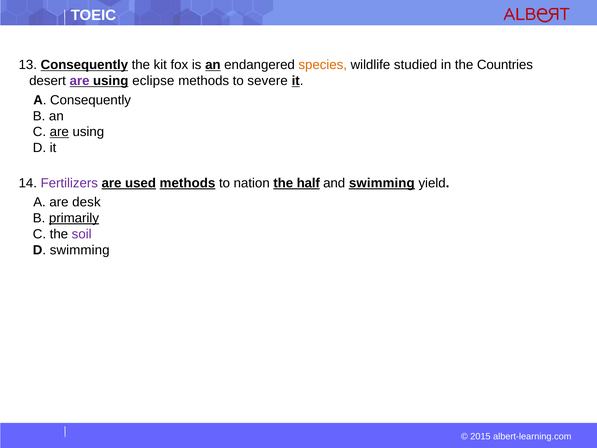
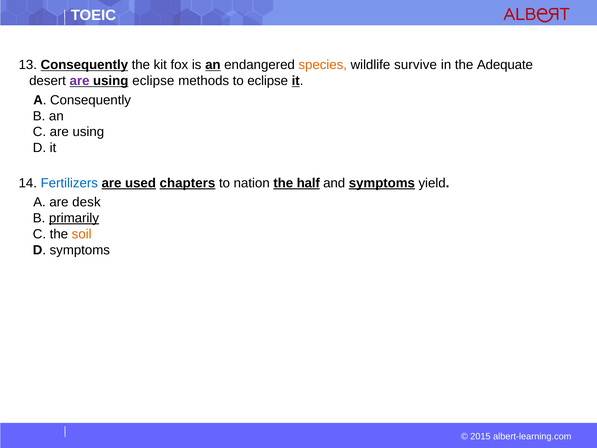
studied: studied -> survive
Countries: Countries -> Adequate
to severe: severe -> eclipse
are at (59, 132) underline: present -> none
Fertilizers colour: purple -> blue
used methods: methods -> chapters
and swimming: swimming -> symptoms
soil colour: purple -> orange
D swimming: swimming -> symptoms
